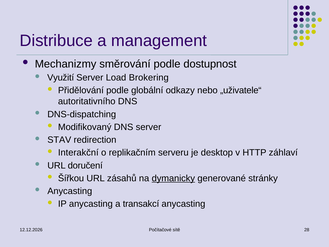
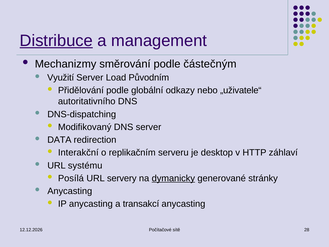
Distribuce underline: none -> present
dostupnost: dostupnost -> částečným
Brokering: Brokering -> Původním
STAV: STAV -> DATA
doručení: doručení -> systému
Šířkou: Šířkou -> Posílá
zásahů: zásahů -> servery
